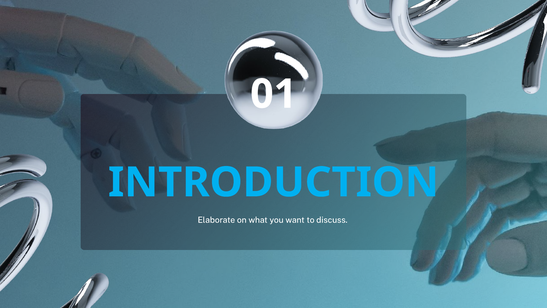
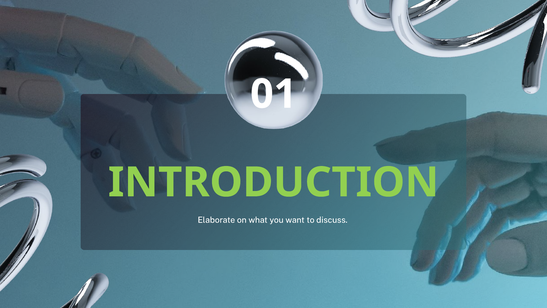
INTRODUCTION colour: light blue -> light green
